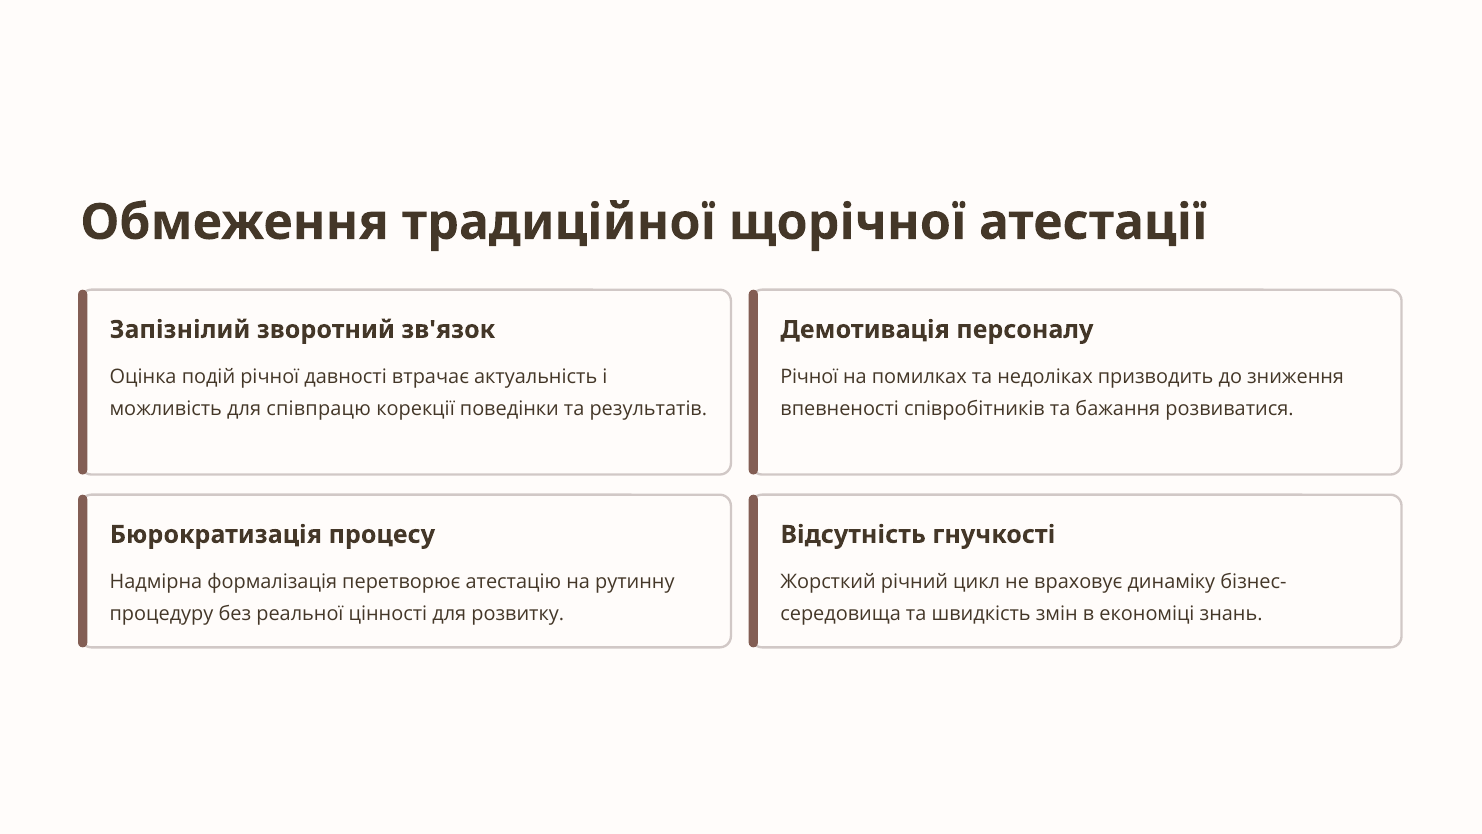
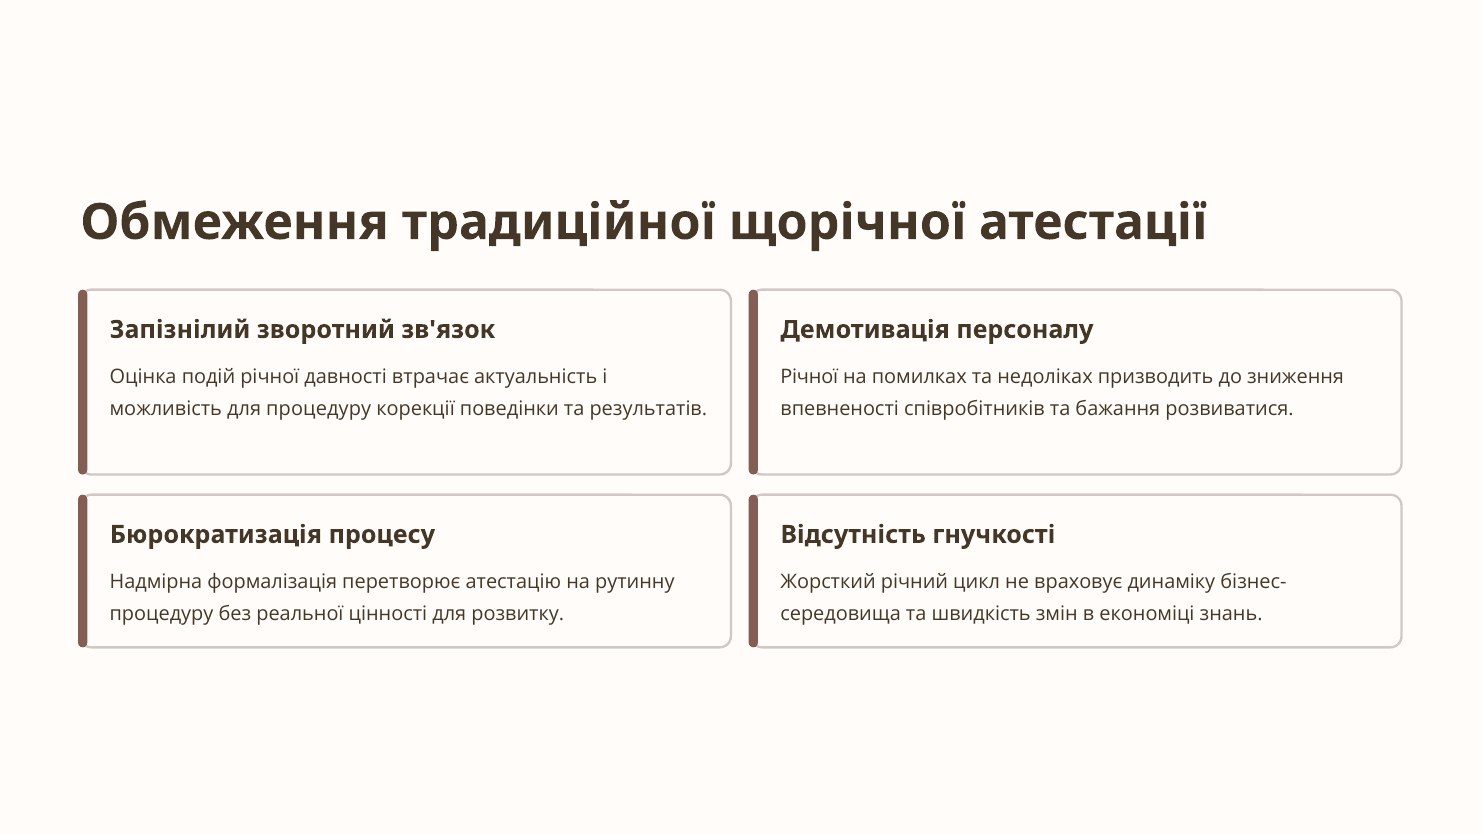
для співпрацю: співпрацю -> процедуру
